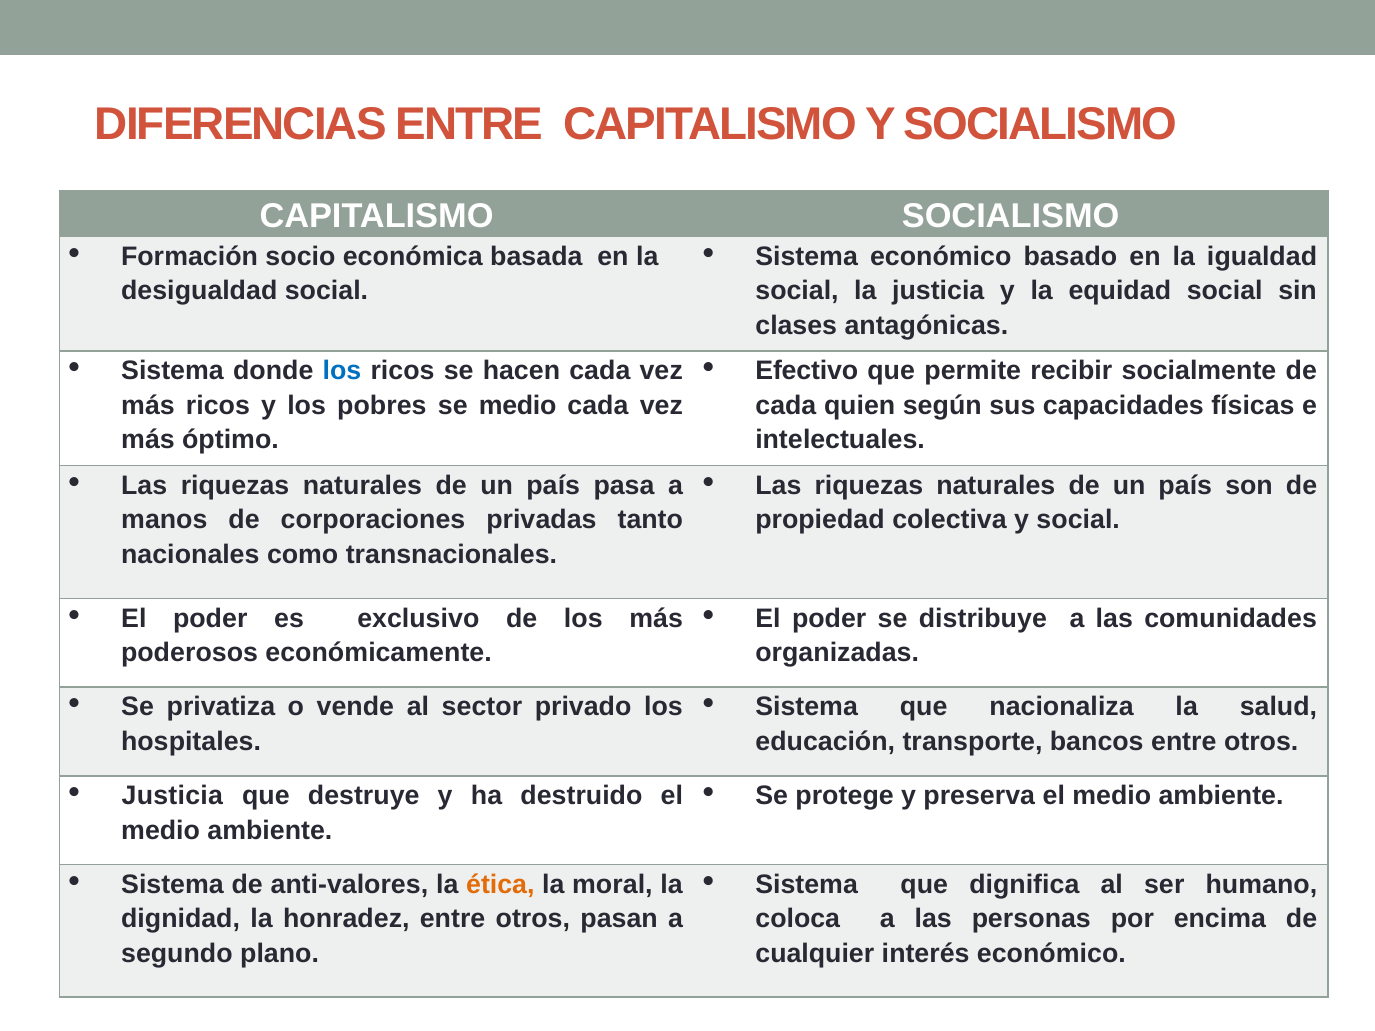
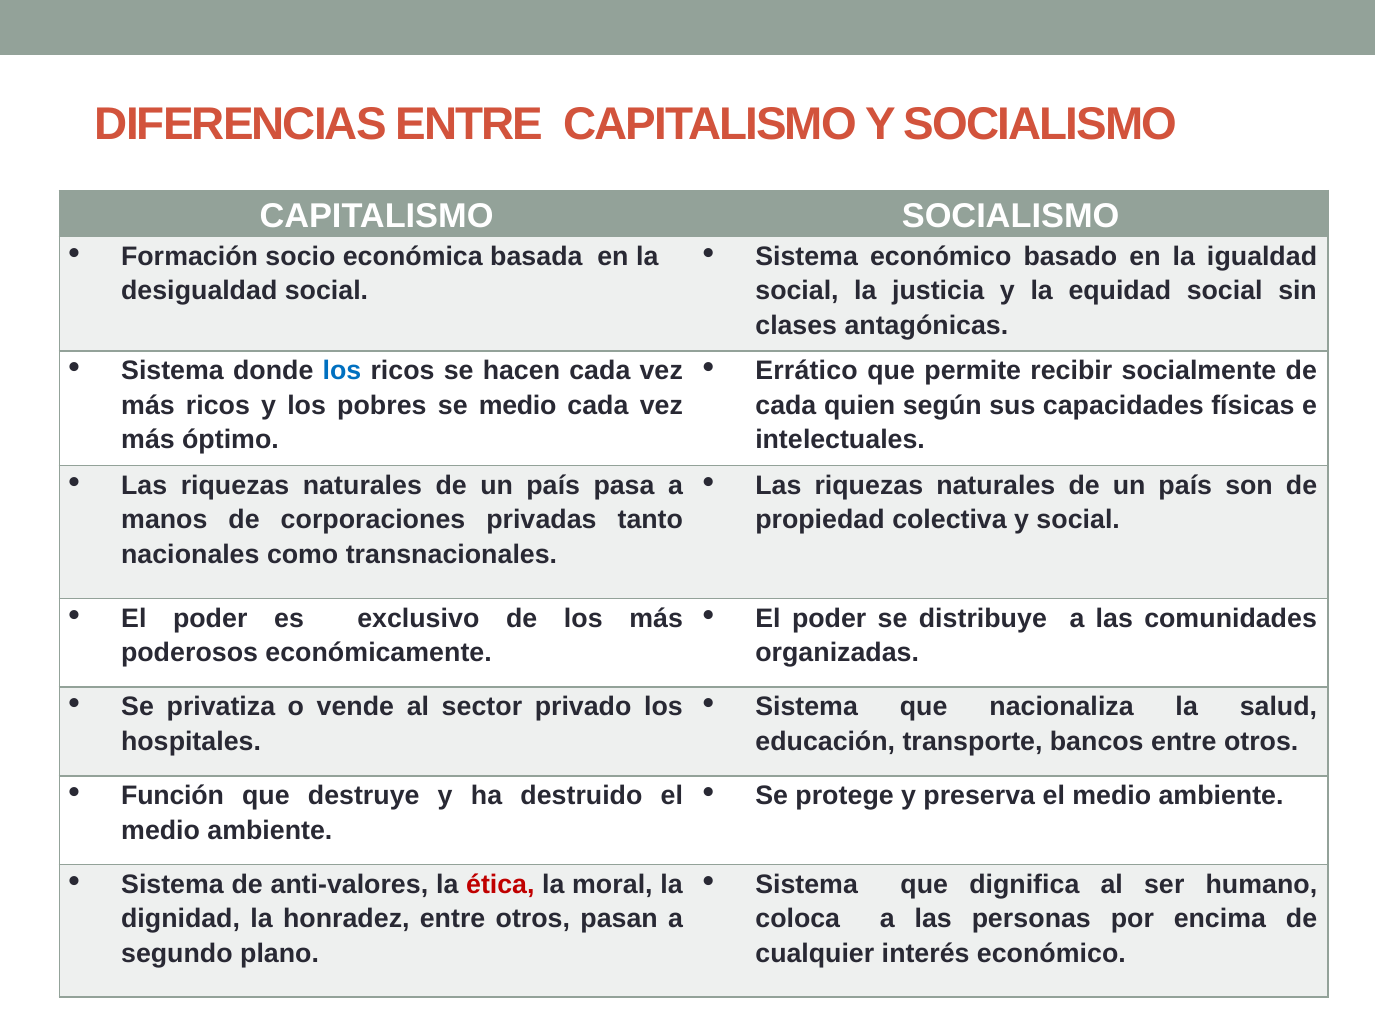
Efectivo: Efectivo -> Errático
Justicia at (172, 796): Justicia -> Función
ética colour: orange -> red
